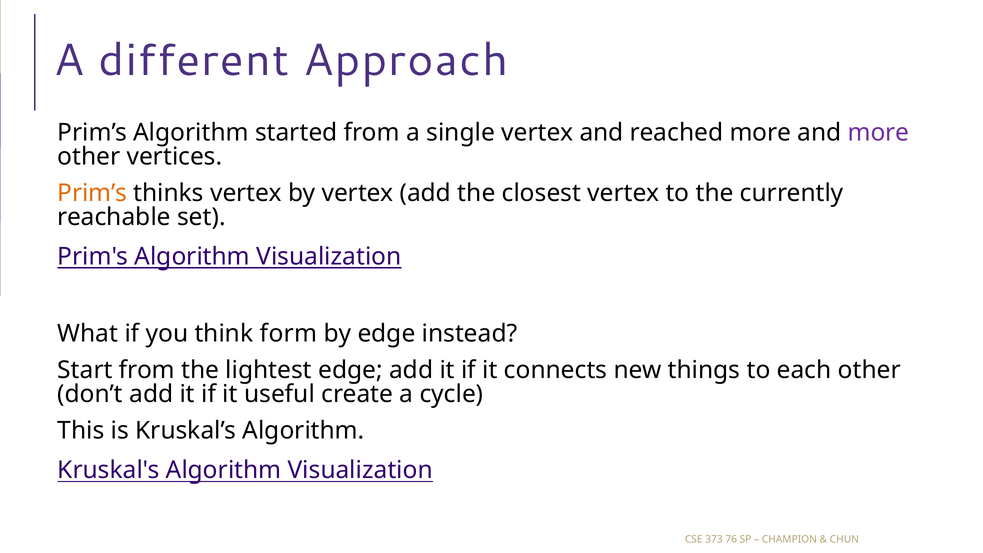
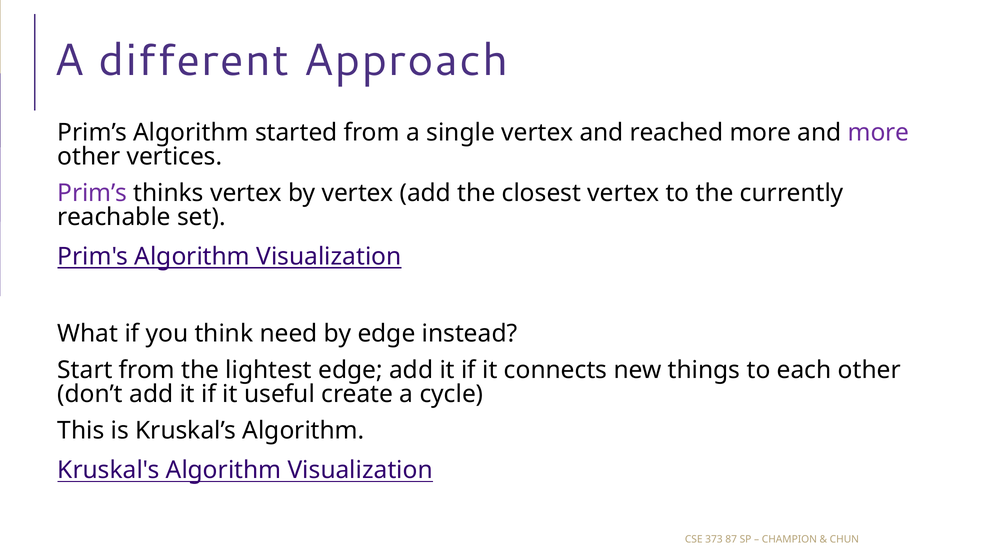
Prim’s at (92, 193) colour: orange -> purple
form: form -> need
76: 76 -> 87
